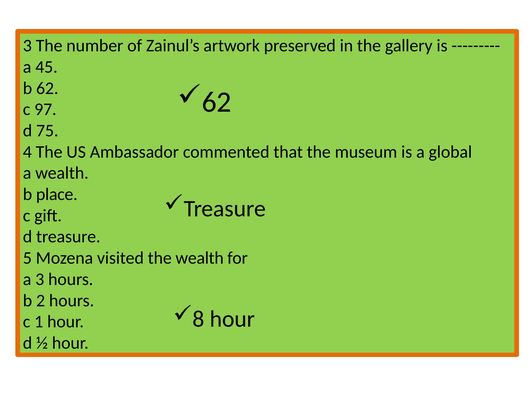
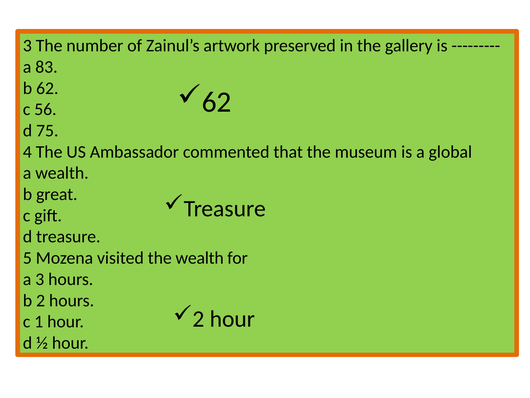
45: 45 -> 83
97: 97 -> 56
place: place -> great
8 at (199, 319): 8 -> 2
